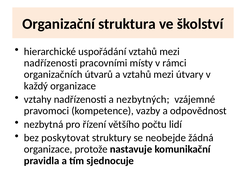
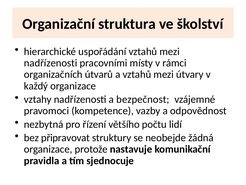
nezbytných: nezbytných -> bezpečnost
poskytovat: poskytovat -> připravovat
